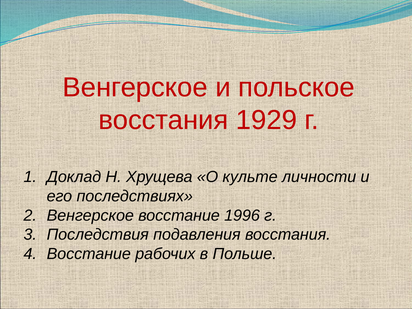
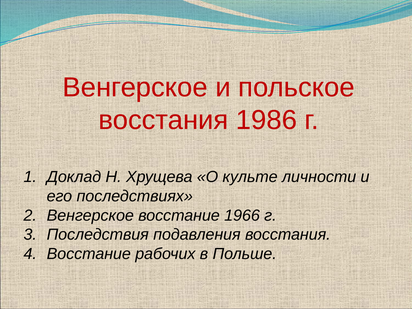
1929: 1929 -> 1986
1996: 1996 -> 1966
